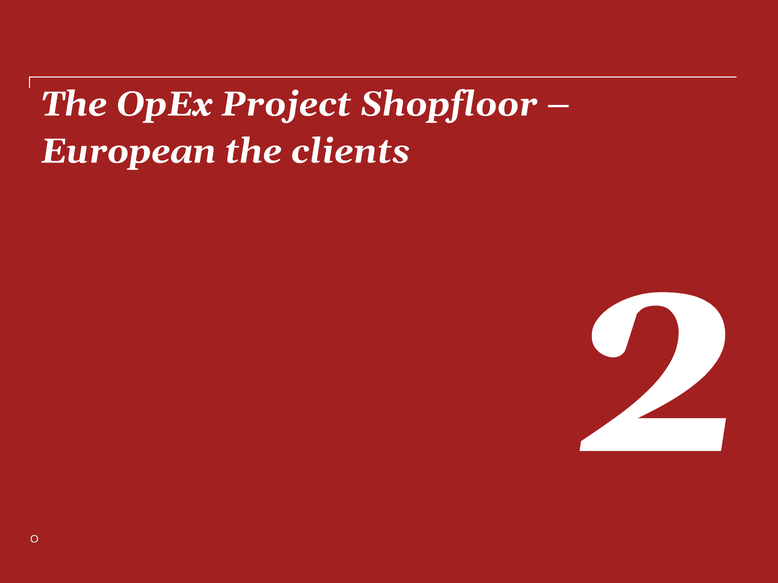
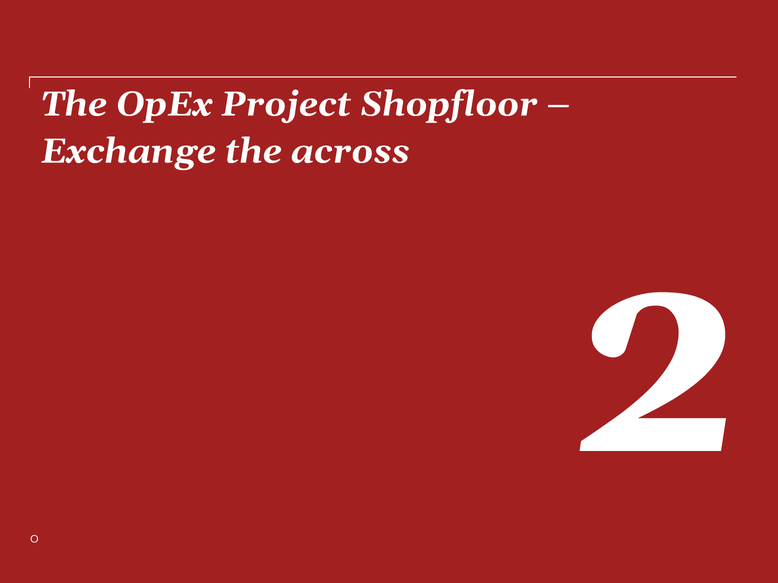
European: European -> Exchange
clients: clients -> across
